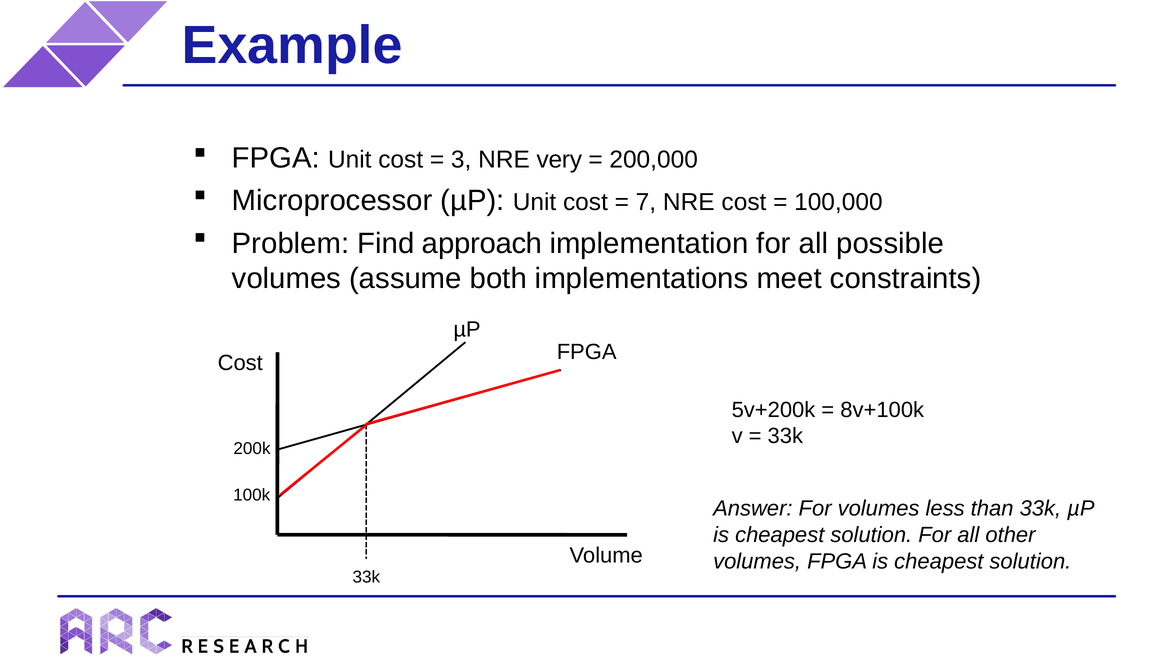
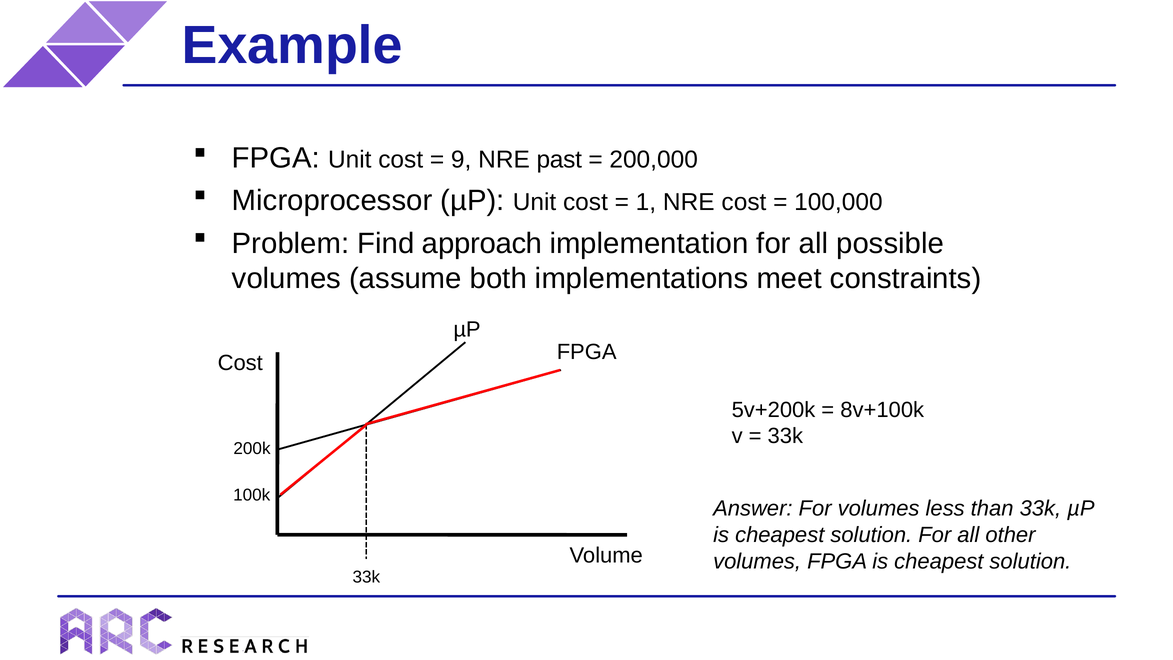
3: 3 -> 9
very: very -> past
7: 7 -> 1
